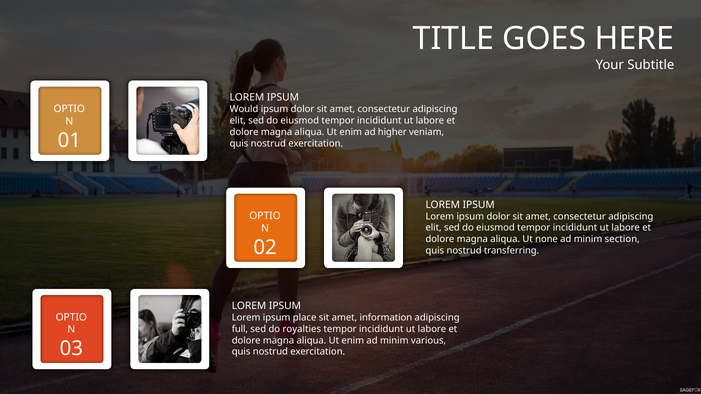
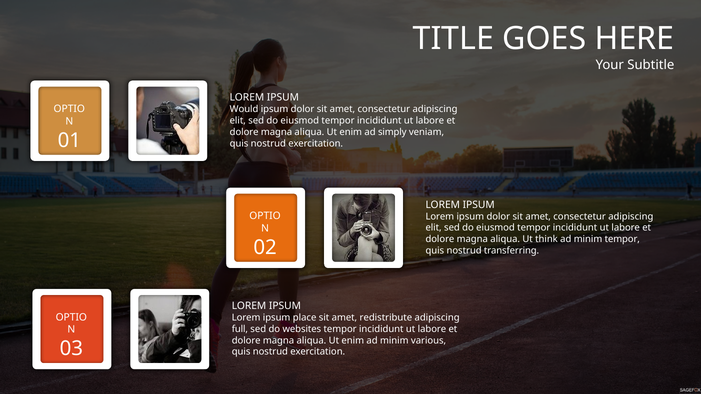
higher: higher -> simply
none: none -> think
minim section: section -> tempor
information: information -> redistribute
royalties: royalties -> websites
